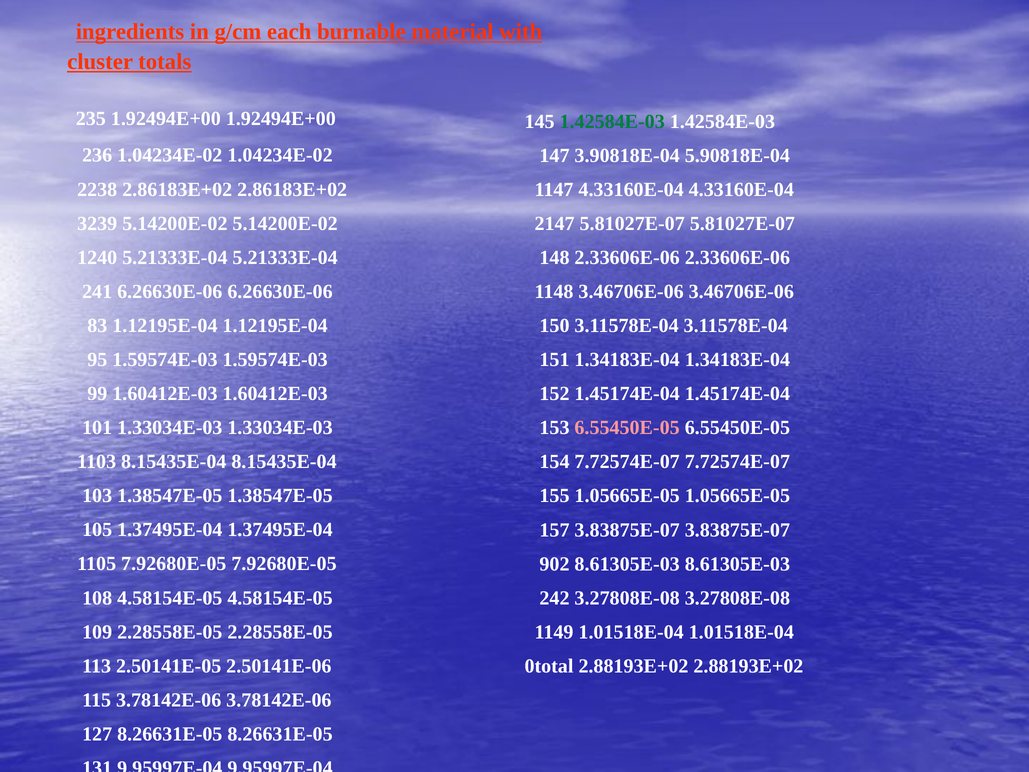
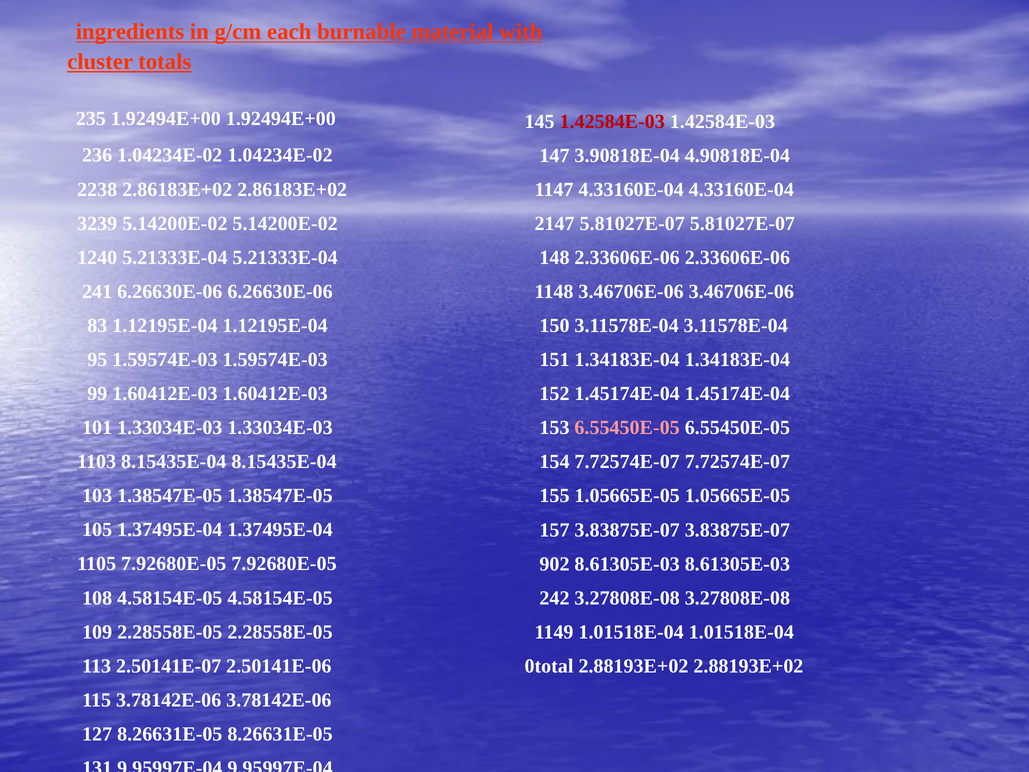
1.42584E-03 at (612, 121) colour: green -> red
5.90818E-04: 5.90818E-04 -> 4.90818E-04
2.50141E-05: 2.50141E-05 -> 2.50141E-07
